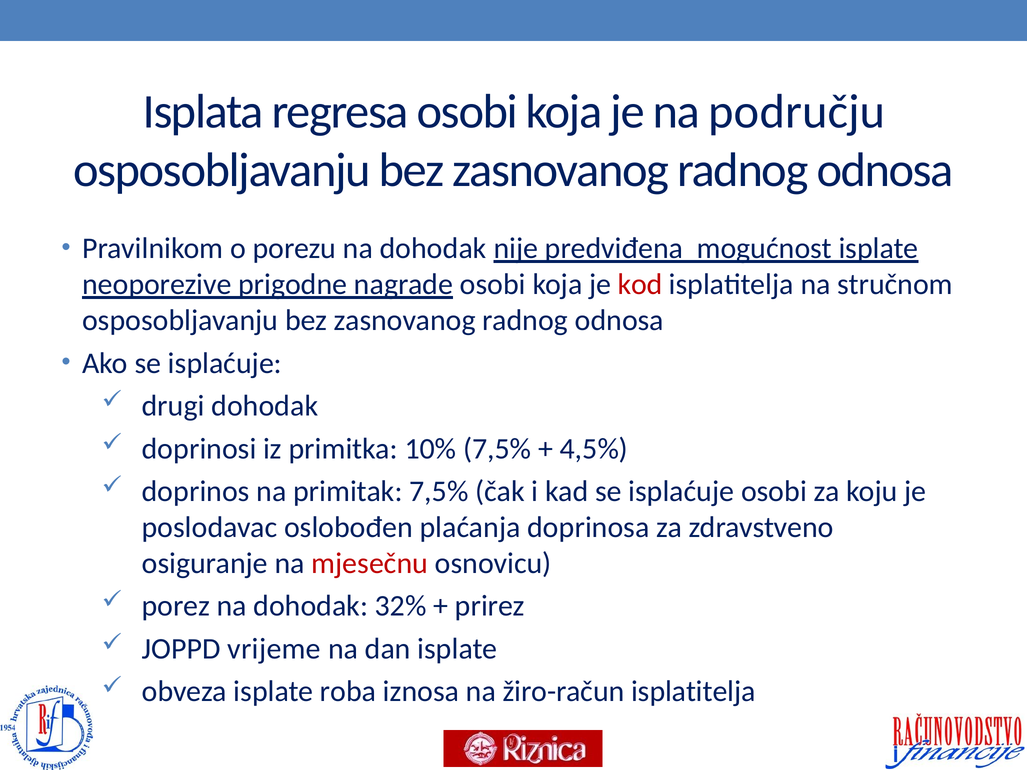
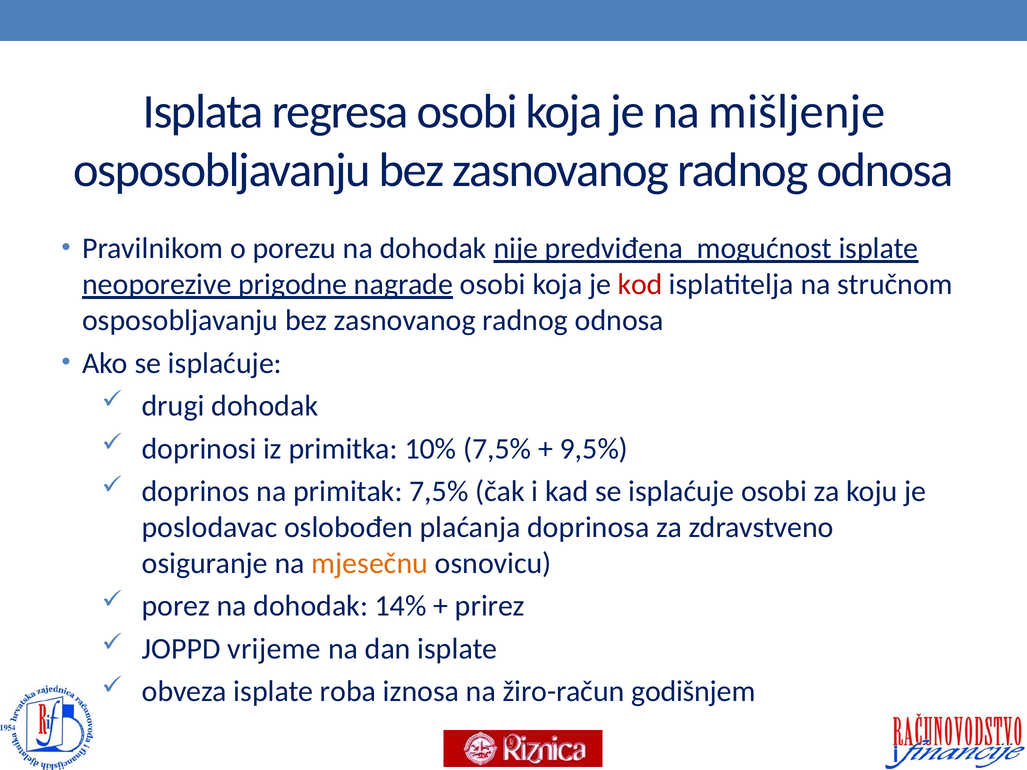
području: području -> mišljenje
4,5%: 4,5% -> 9,5%
mjesečnu colour: red -> orange
32%: 32% -> 14%
žiro-račun isplatitelja: isplatitelja -> godišnjem
